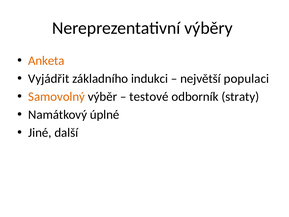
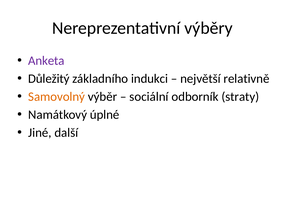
Anketa colour: orange -> purple
Vyjádřit: Vyjádřit -> Důležitý
populaci: populaci -> relativně
testové: testové -> sociální
